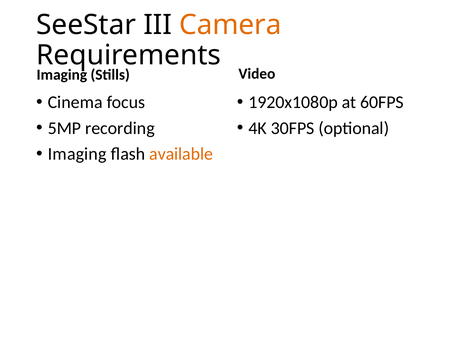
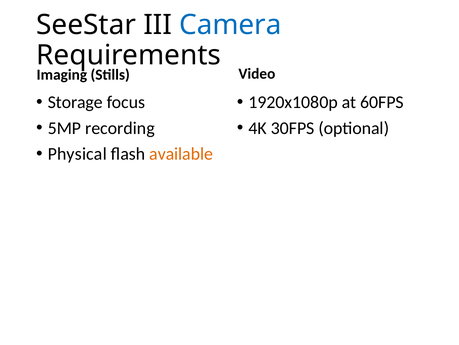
Camera colour: orange -> blue
Cinema: Cinema -> Storage
Imaging at (77, 153): Imaging -> Physical
